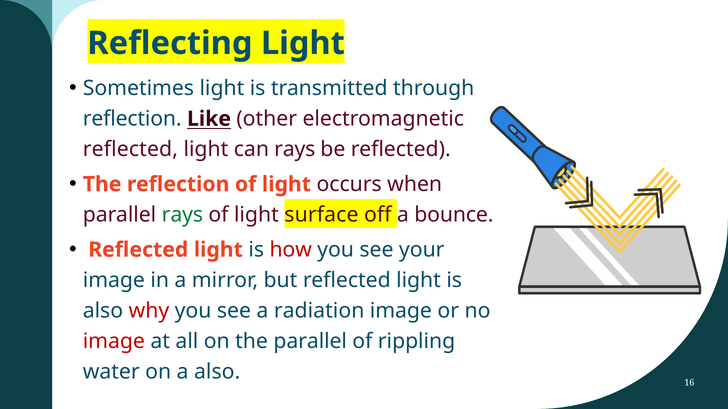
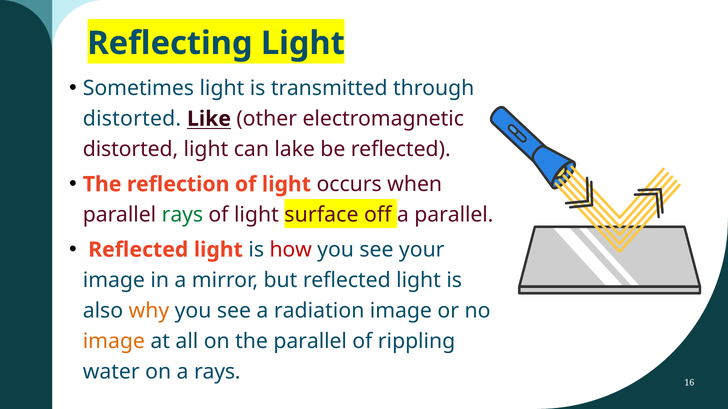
reflection at (132, 119): reflection -> distorted
reflected at (130, 149): reflected -> distorted
can rays: rays -> lake
a bounce: bounce -> parallel
why colour: red -> orange
image at (114, 342) colour: red -> orange
a also: also -> rays
